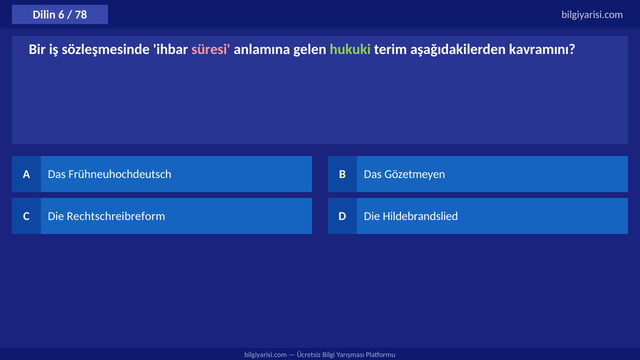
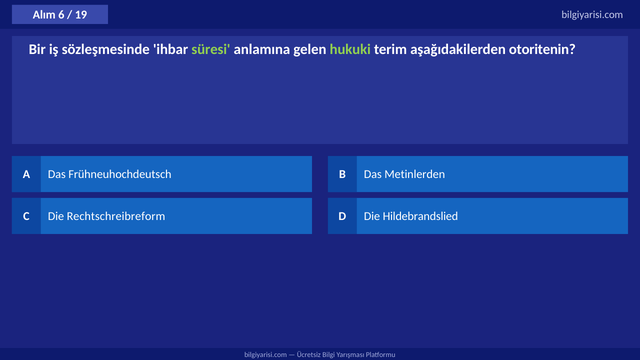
Dilin: Dilin -> Alım
78: 78 -> 19
süresi colour: pink -> light green
kavramını: kavramını -> otoritenin
Gözetmeyen: Gözetmeyen -> Metinlerden
